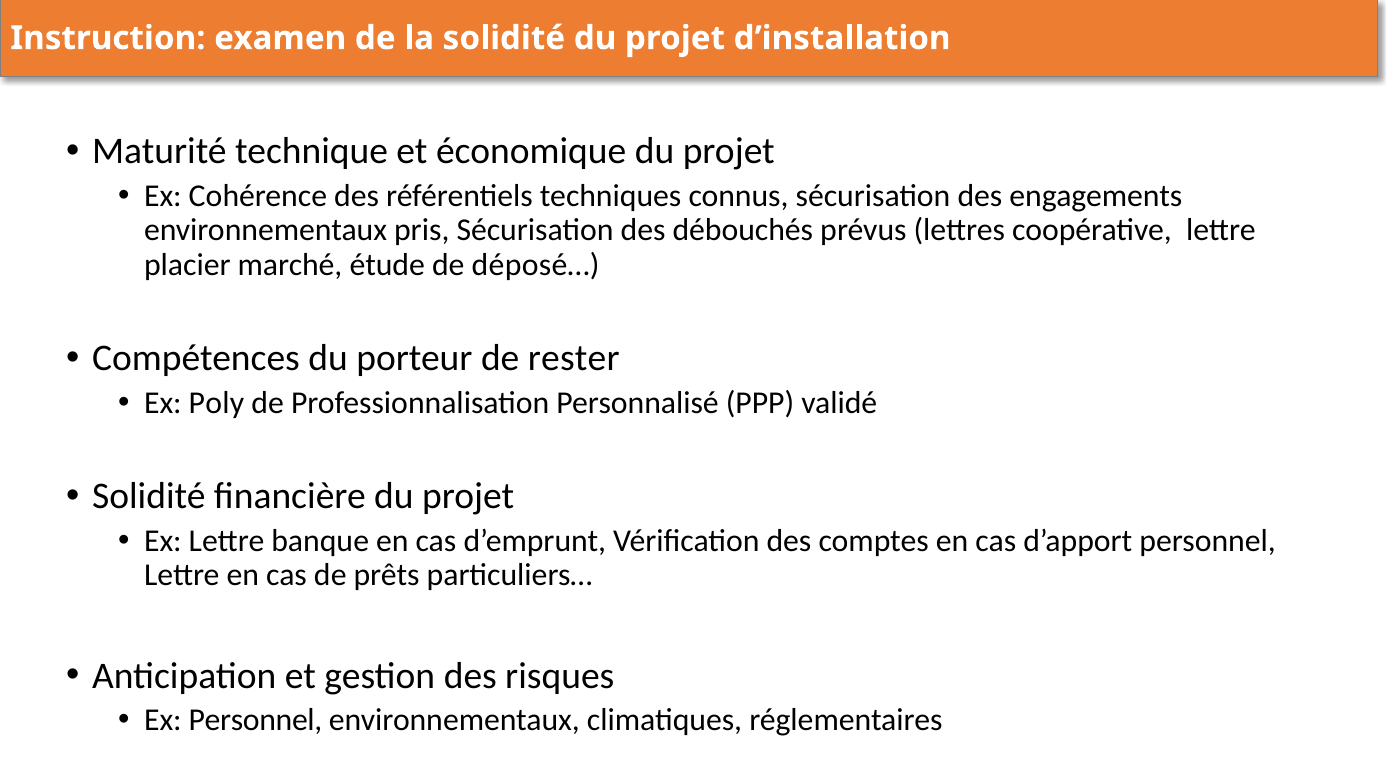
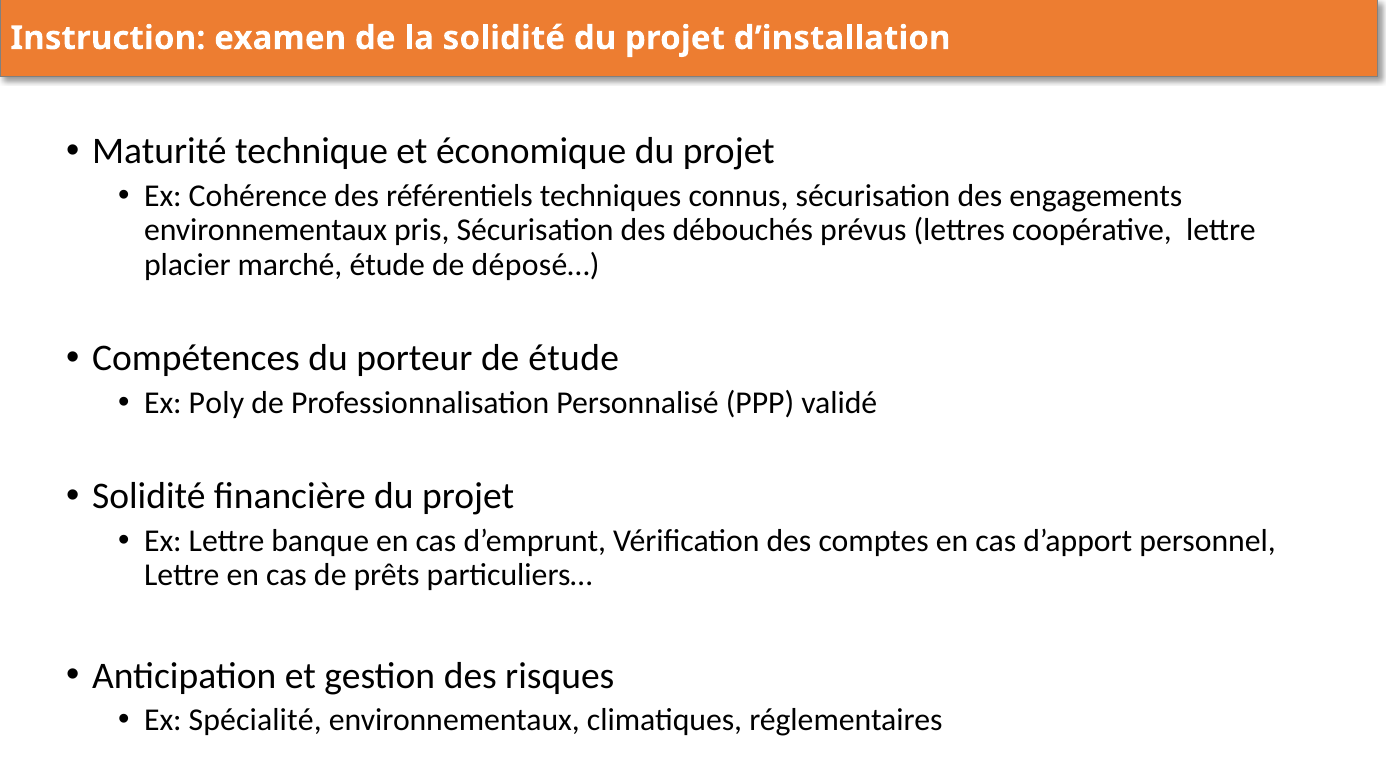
de rester: rester -> étude
Ex Personnel: Personnel -> Spécialité
